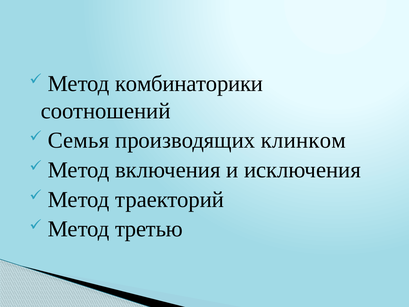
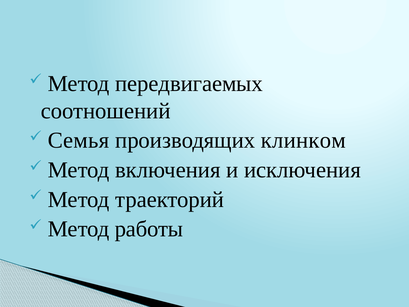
комбинаторики: комбинаторики -> передвигаемых
третью: третью -> работы
